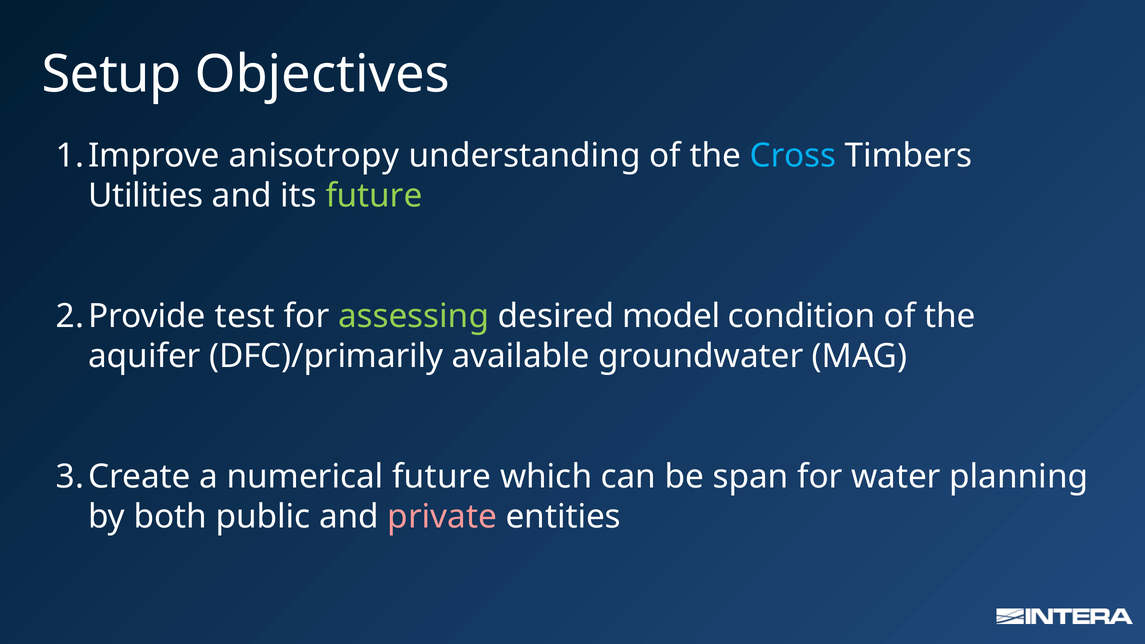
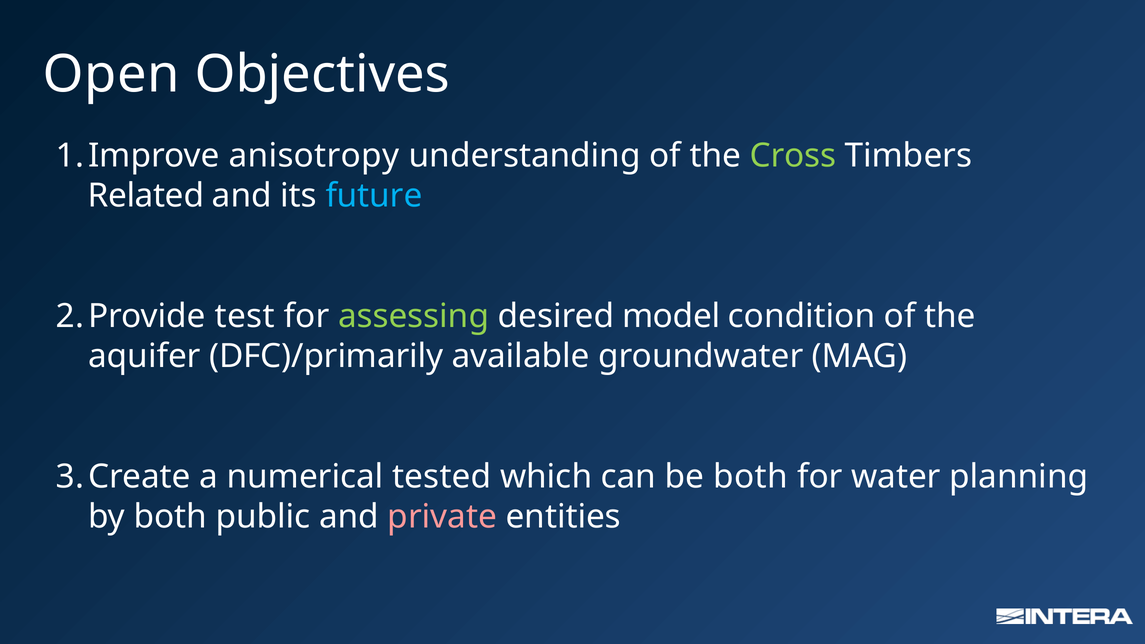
Setup: Setup -> Open
Cross colour: light blue -> light green
Utilities: Utilities -> Related
future at (374, 196) colour: light green -> light blue
numerical future: future -> tested
be span: span -> both
